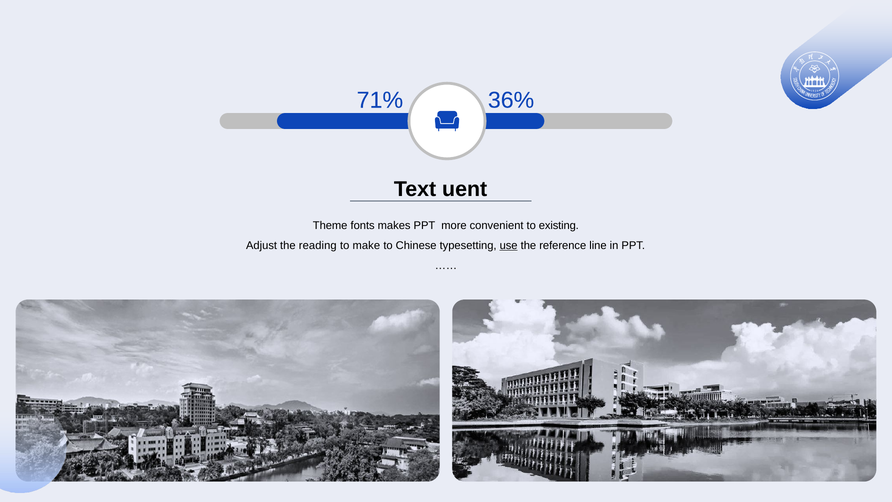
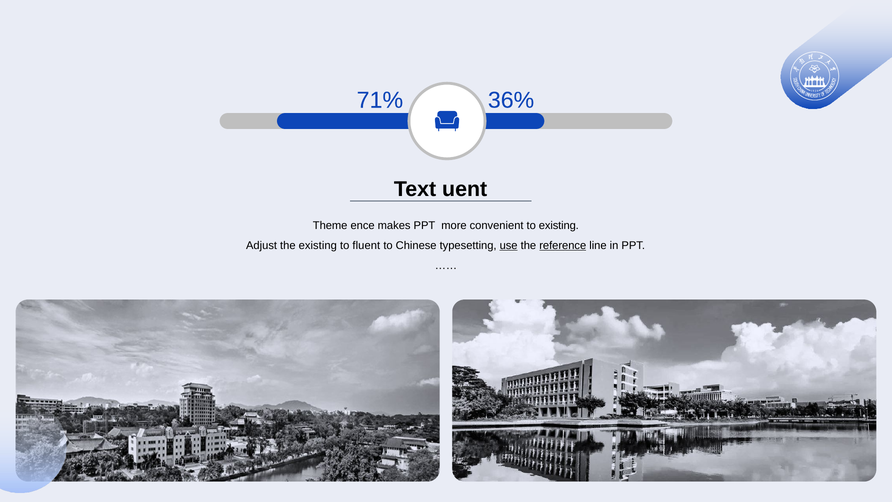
fonts: fonts -> ence
the reading: reading -> existing
make: make -> fluent
reference underline: none -> present
